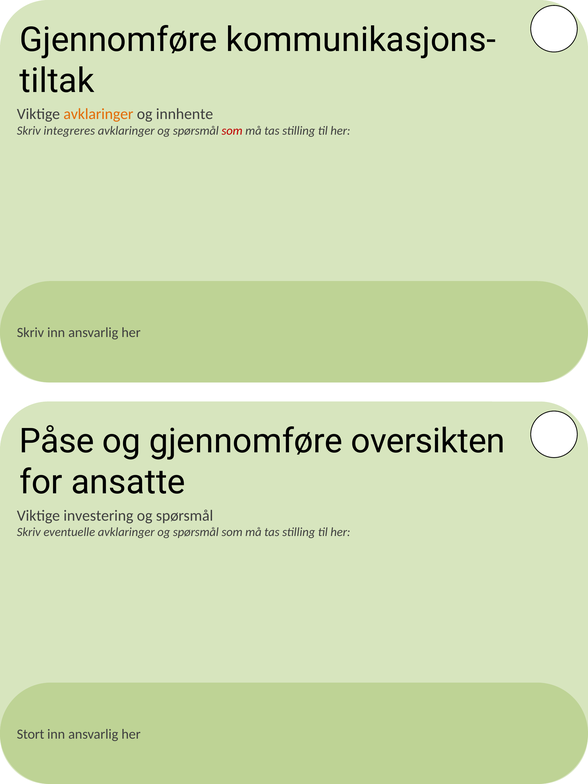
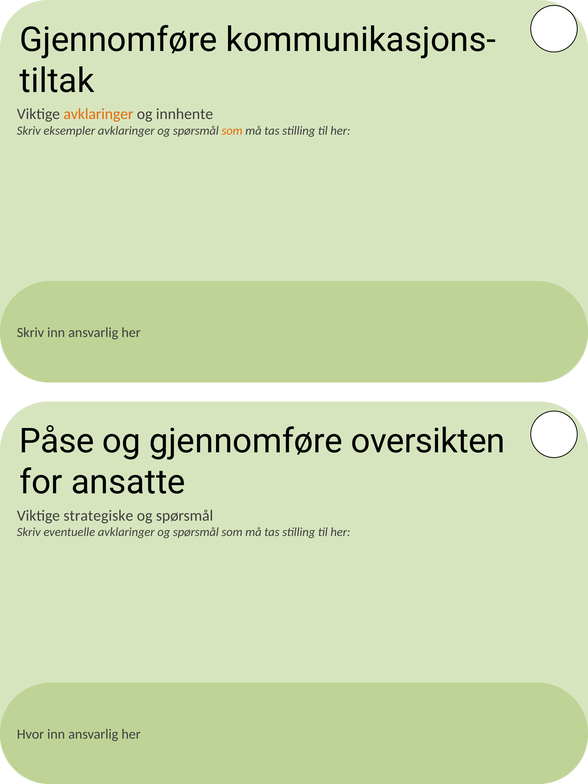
integreres: integreres -> eksempler
som at (232, 131) colour: red -> orange
investering: investering -> strategiske
Stort: Stort -> Hvor
